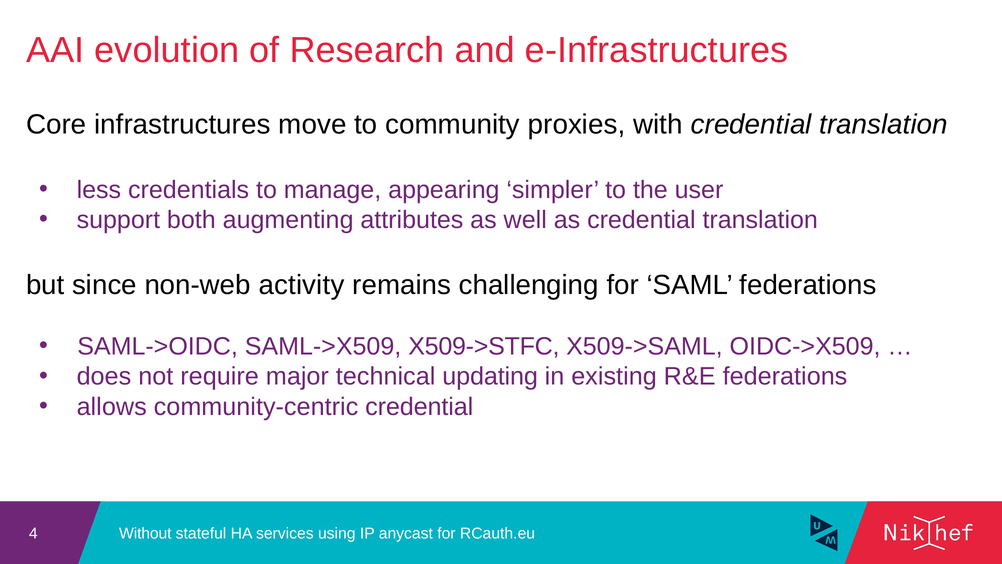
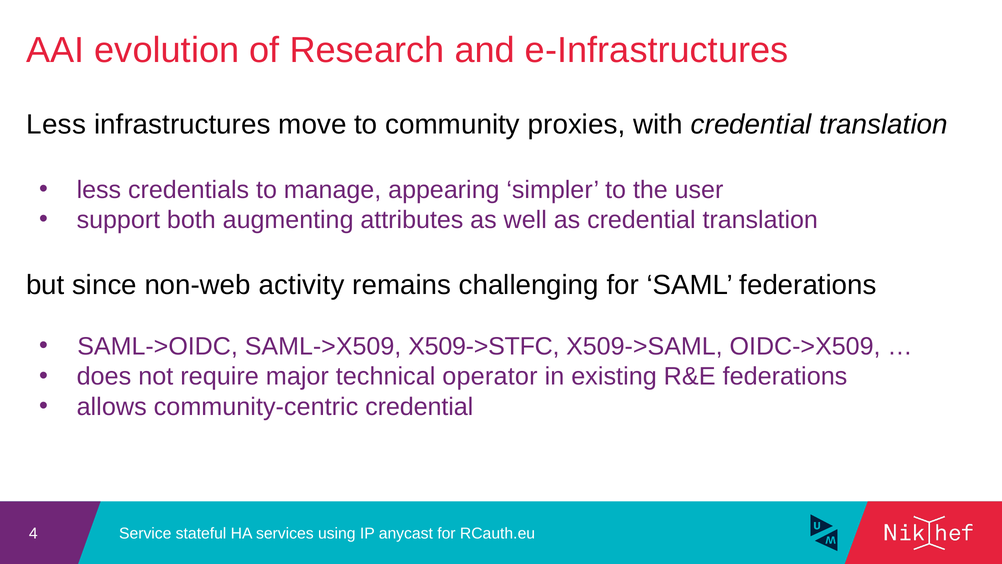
Core at (56, 125): Core -> Less
updating: updating -> operator
Without: Without -> Service
